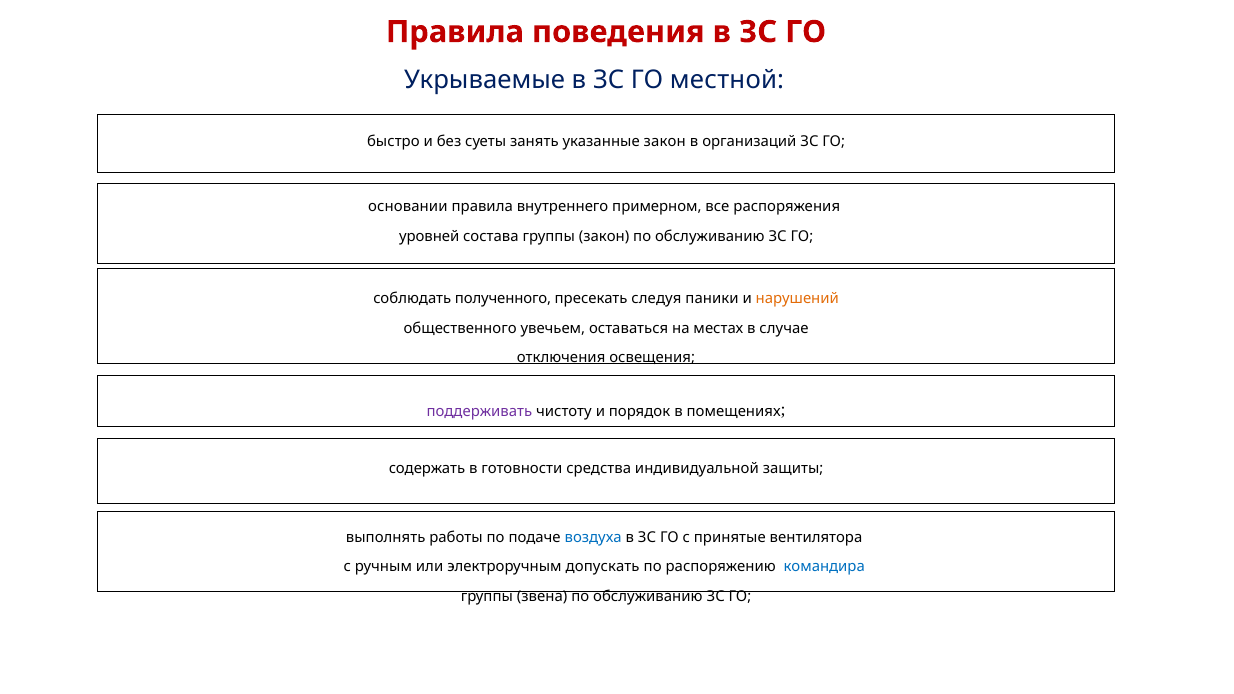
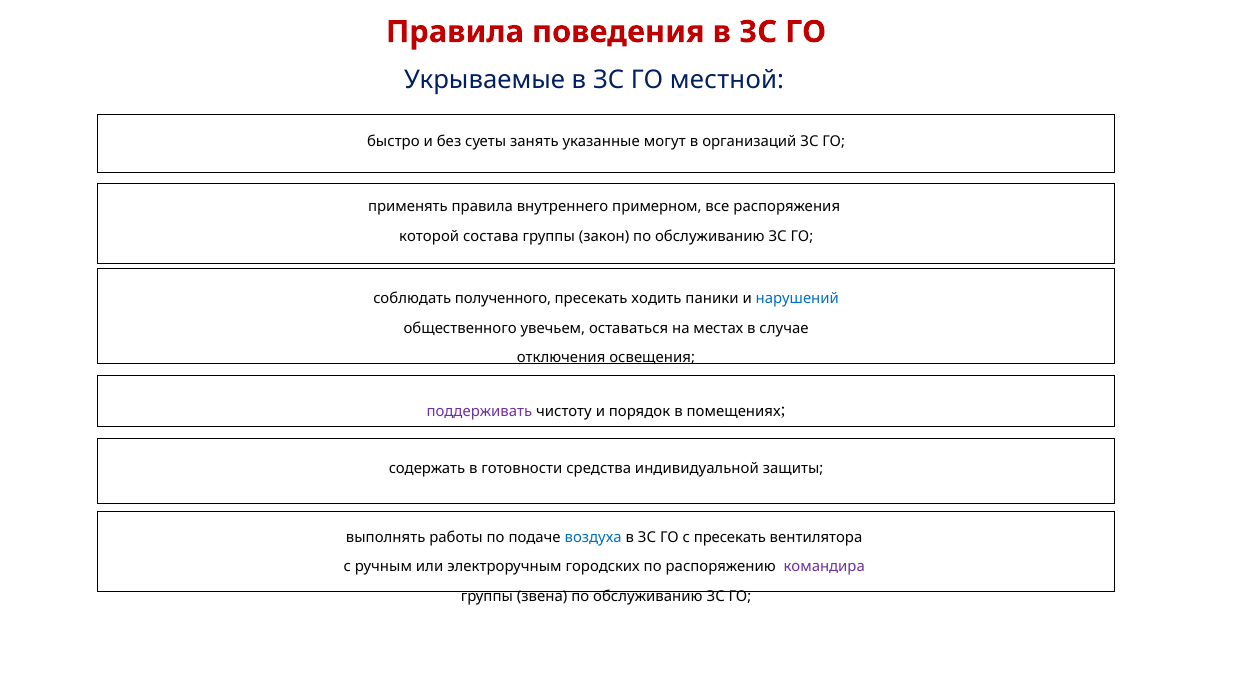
указанные закон: закон -> могут
основании: основании -> применять
уровней: уровней -> которой
следуя: следуя -> ходить
нарушений colour: orange -> blue
с принятые: принятые -> пресекать
допускать: допускать -> городских
командира colour: blue -> purple
